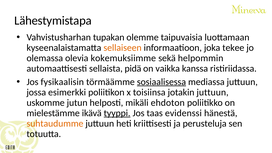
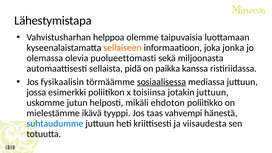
tupakan: tupakan -> helppoa
tekee: tekee -> jonka
kokemuksiimme: kokemuksiimme -> puolueettomasti
helpommin: helpommin -> miljoonasta
vaikka: vaikka -> paikka
tyyppi underline: present -> none
evidenssi: evidenssi -> vahvempi
suhtaudumme colour: orange -> blue
perusteluja: perusteluja -> viisaudesta
